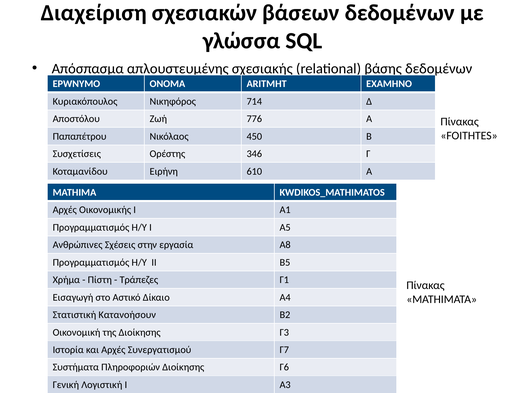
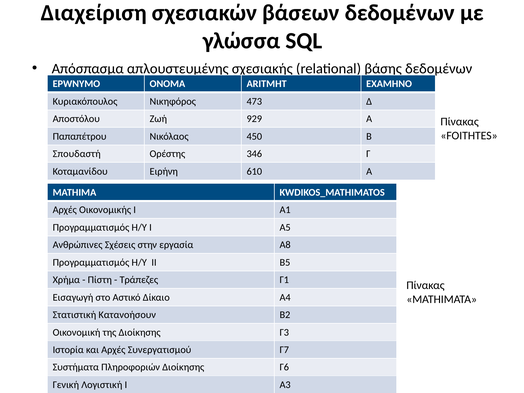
714: 714 -> 473
776: 776 -> 929
Συσχετίσεις: Συσχετίσεις -> Σπουδαστή
